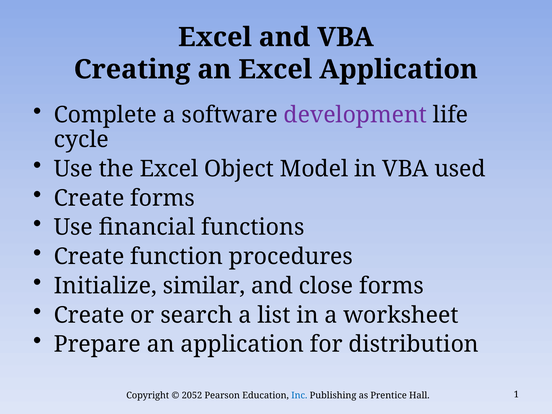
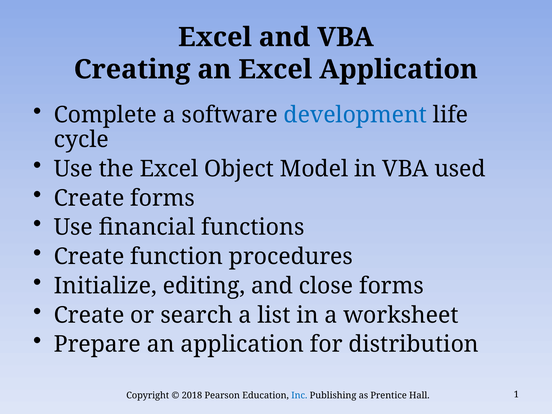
development colour: purple -> blue
similar: similar -> editing
2052: 2052 -> 2018
